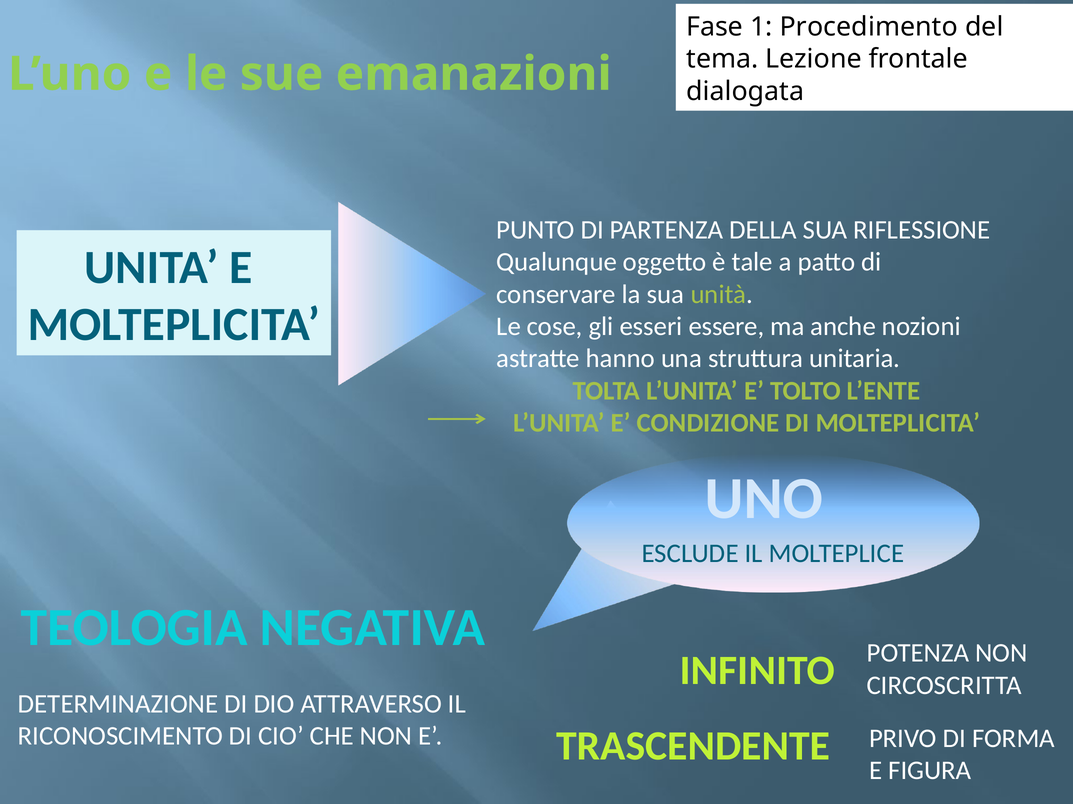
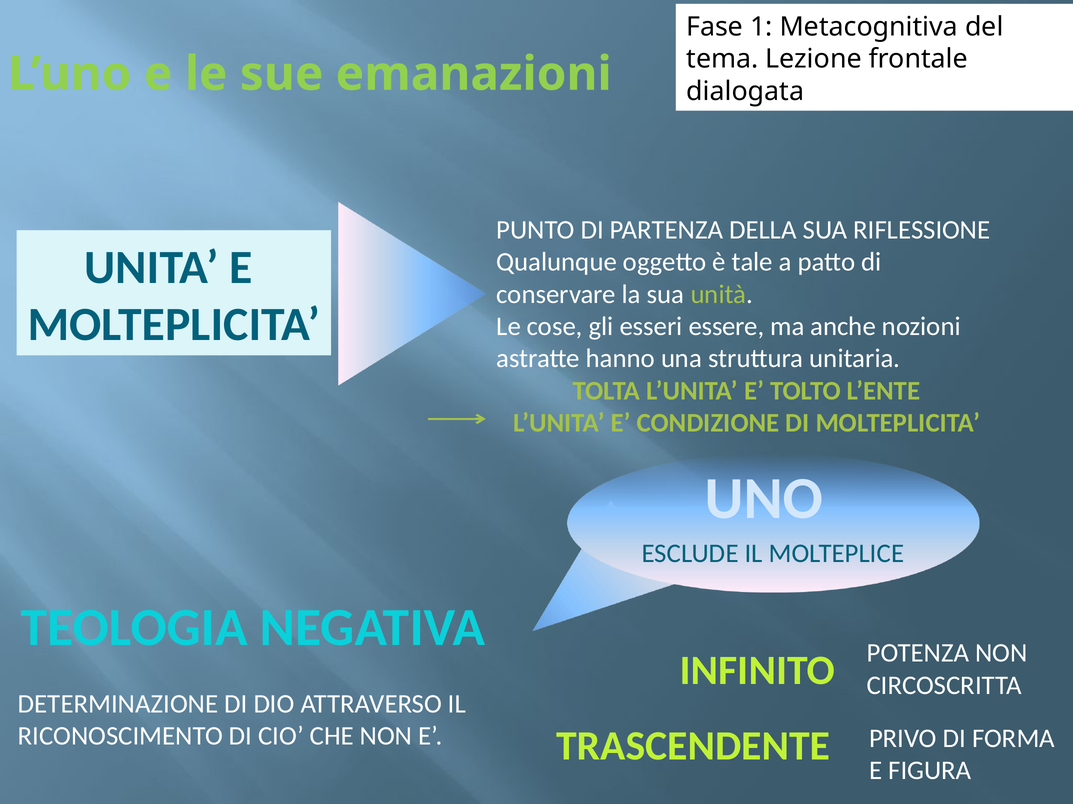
Procedimento: Procedimento -> Metacognitiva
